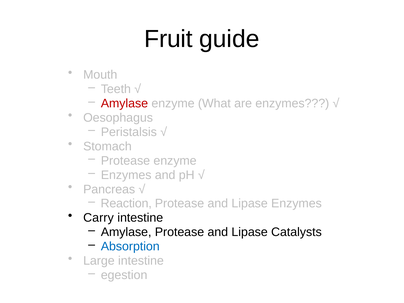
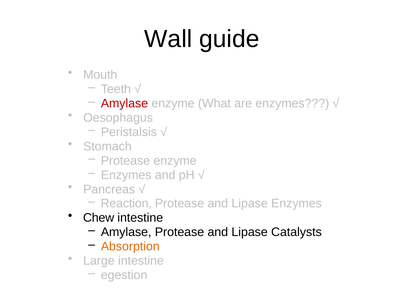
Fruit: Fruit -> Wall
Carry: Carry -> Chew
Absorption colour: blue -> orange
